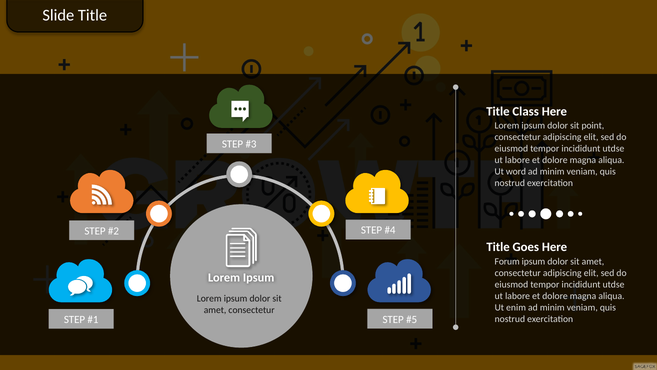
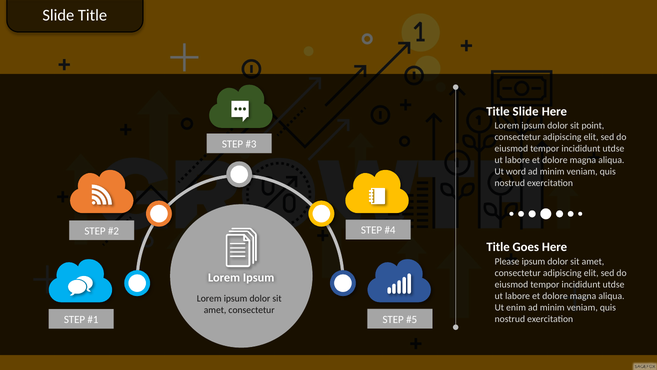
Title Class: Class -> Slide
Forum: Forum -> Please
